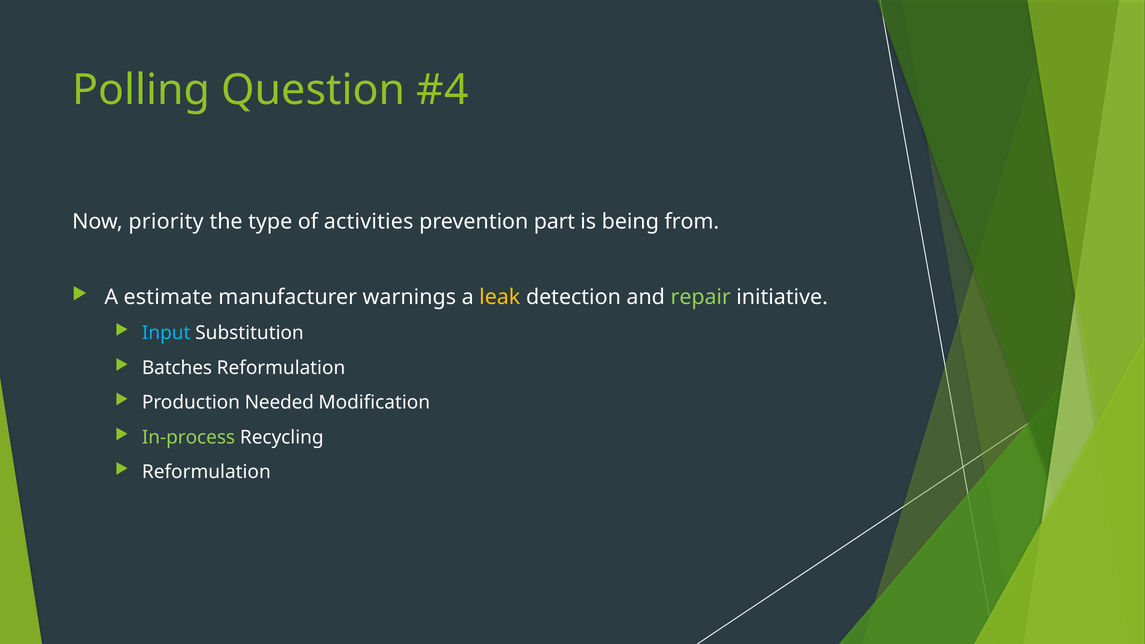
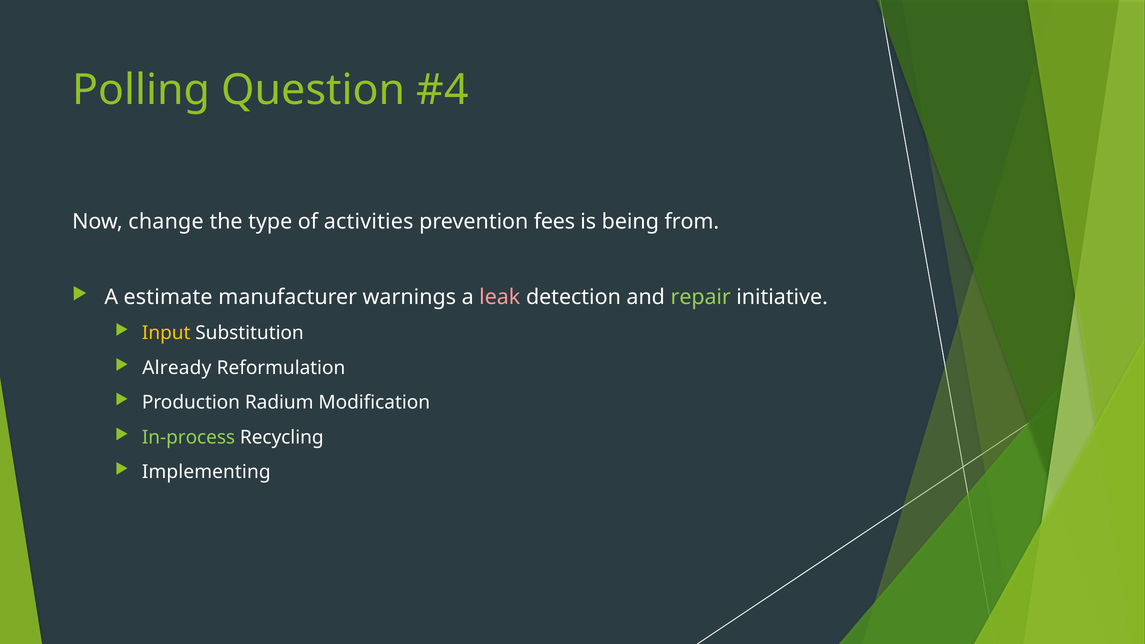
priority: priority -> change
part: part -> fees
leak colour: yellow -> pink
Input colour: light blue -> yellow
Batches: Batches -> Already
Needed: Needed -> Radium
Reformulation at (206, 472): Reformulation -> Implementing
